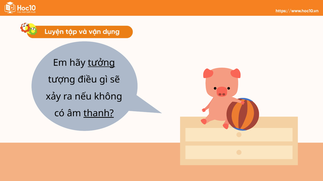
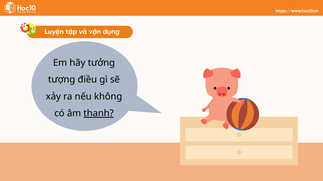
tưởng underline: present -> none
